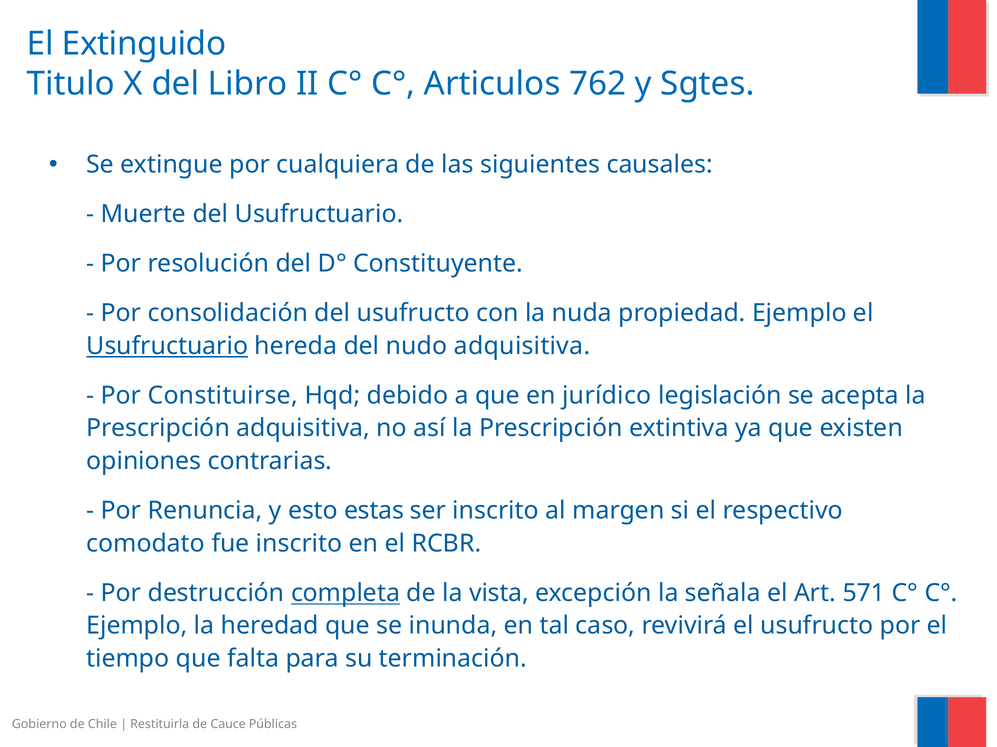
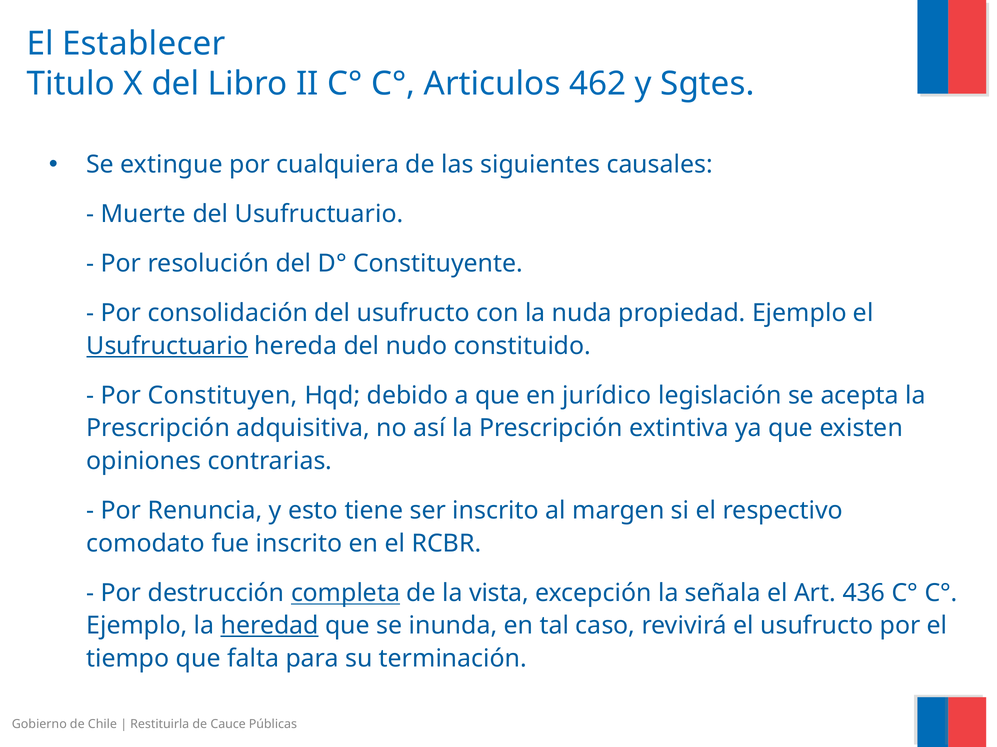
Extinguido: Extinguido -> Establecer
762: 762 -> 462
nudo adquisitiva: adquisitiva -> constituido
Constituirse: Constituirse -> Constituyen
estas: estas -> tiene
571: 571 -> 436
heredad underline: none -> present
